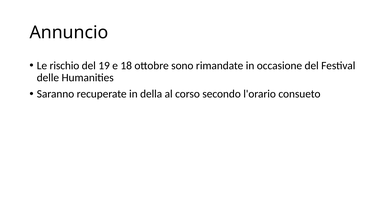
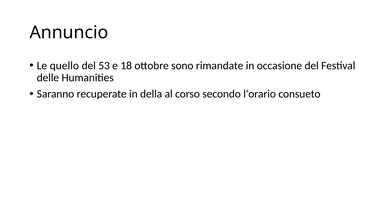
rischio: rischio -> quello
19: 19 -> 53
